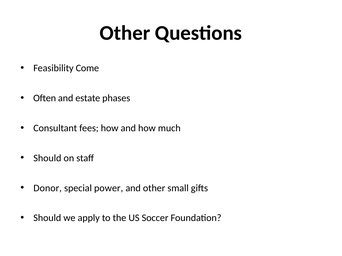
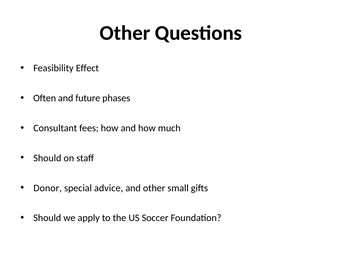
Come: Come -> Effect
estate: estate -> future
power: power -> advice
